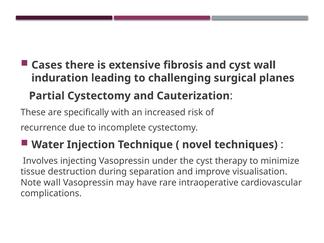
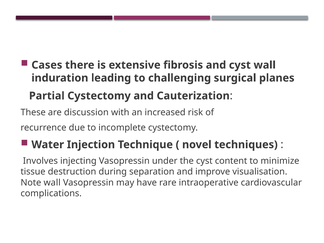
specifically: specifically -> discussion
therapy: therapy -> content
